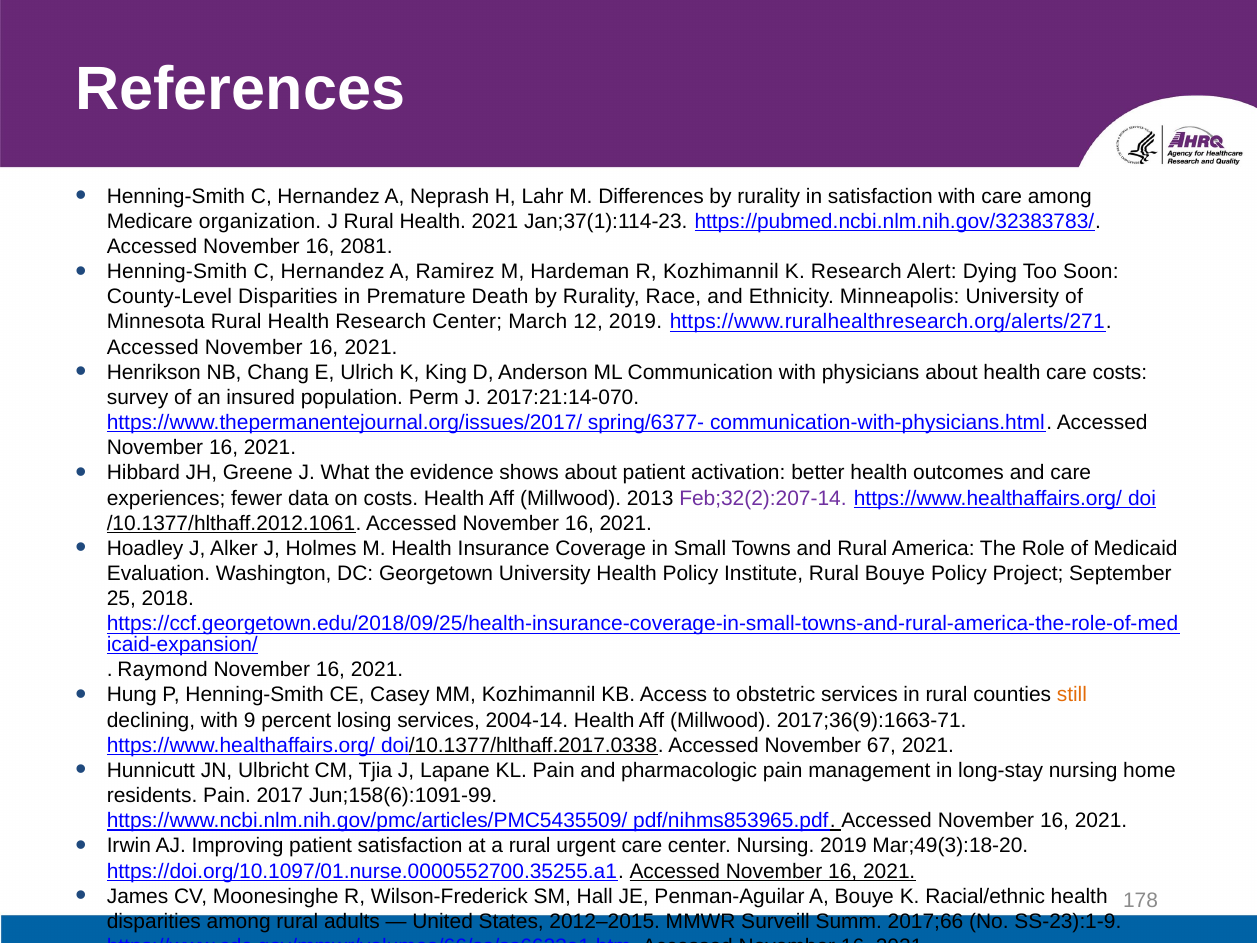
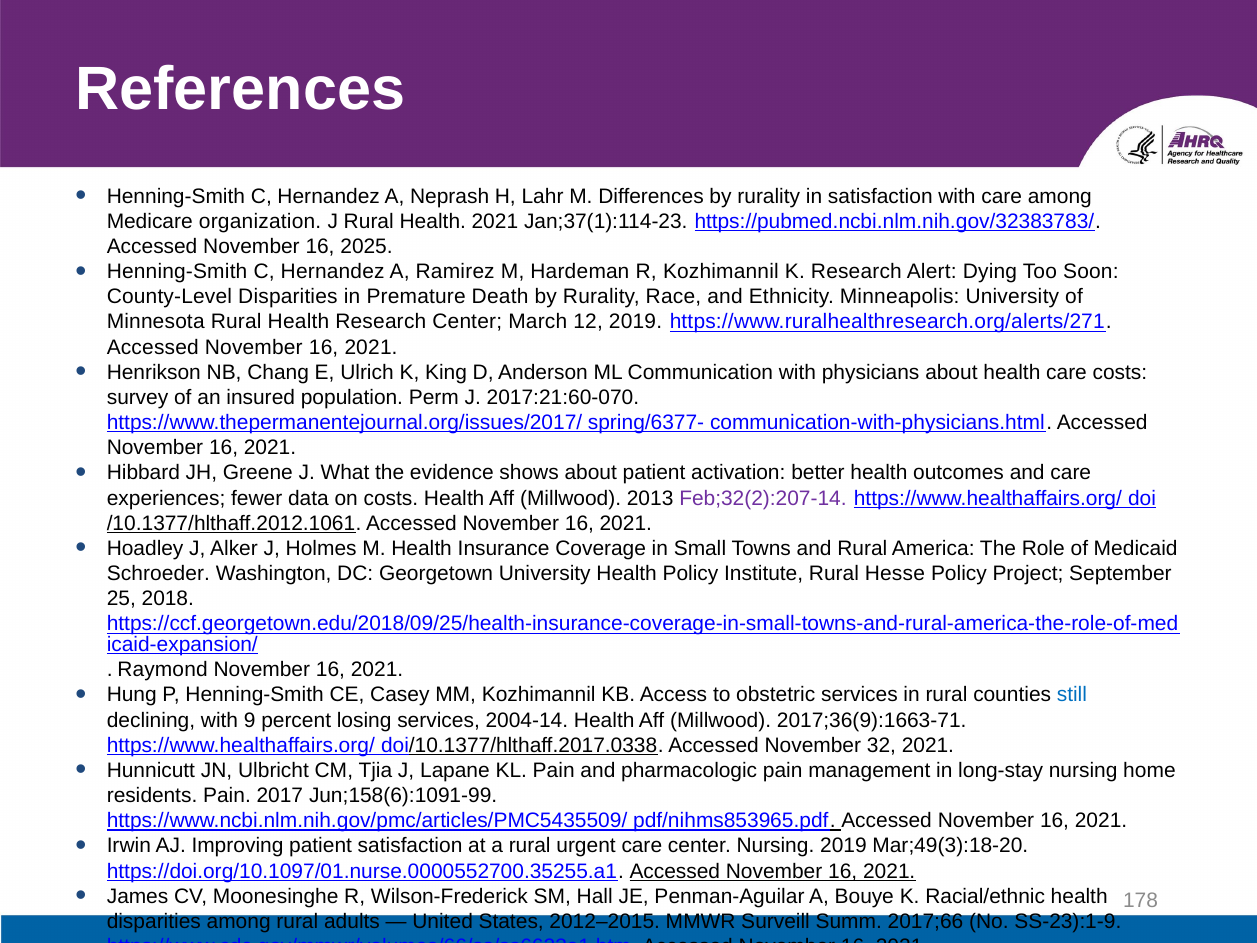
2081: 2081 -> 2025
2017:21:14-070: 2017:21:14-070 -> 2017:21:60-070
Evaluation: Evaluation -> Schroeder
Rural Bouye: Bouye -> Hesse
still colour: orange -> blue
67: 67 -> 32
